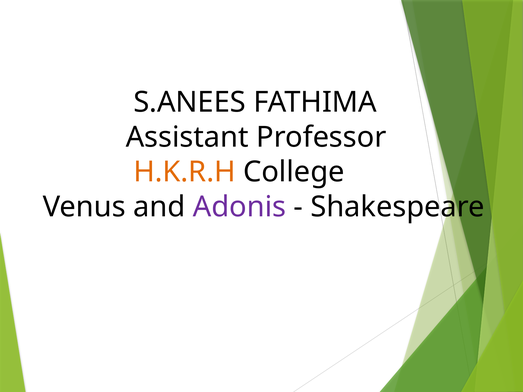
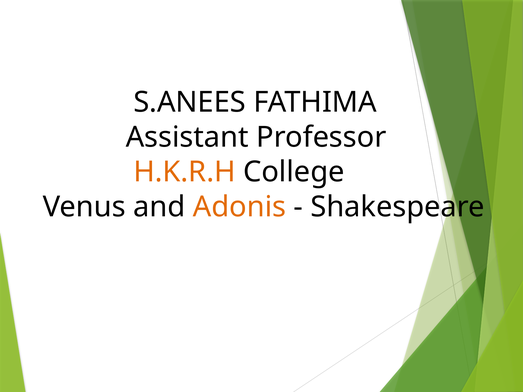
Adonis colour: purple -> orange
